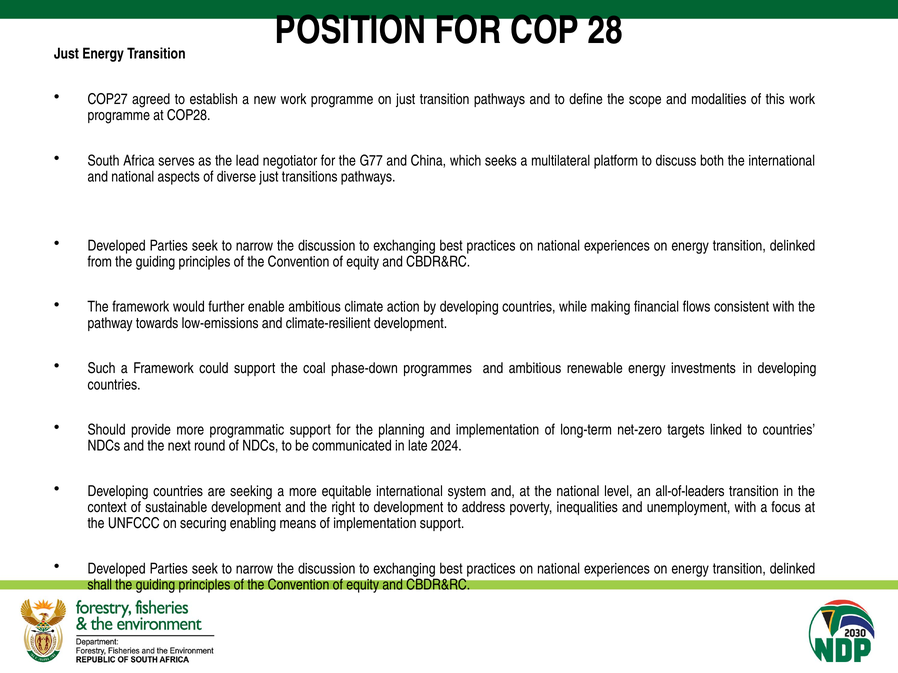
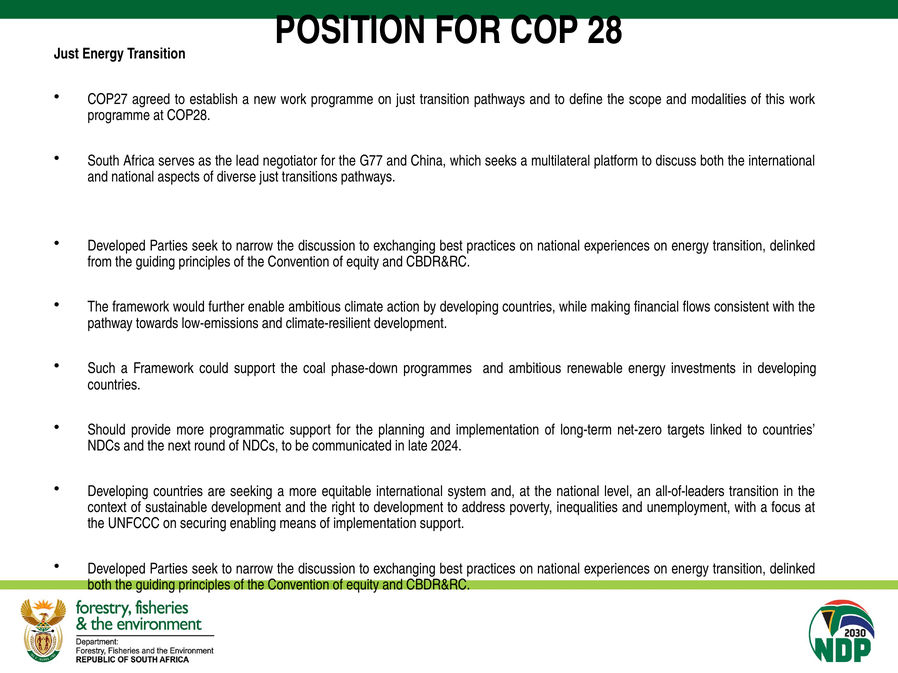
shall at (100, 585): shall -> both
